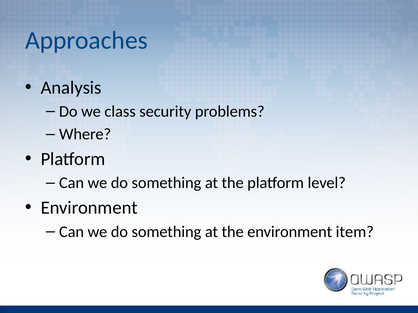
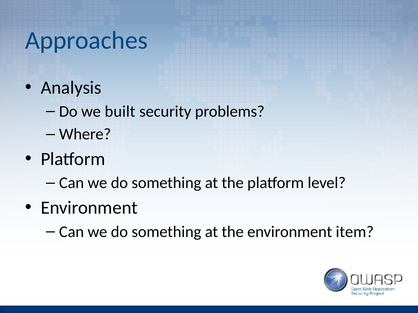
class: class -> built
